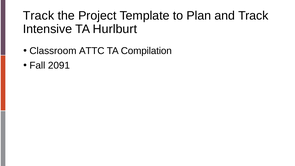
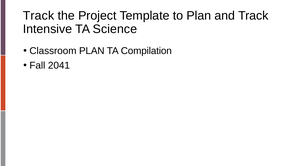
Hurlburt: Hurlburt -> Science
Classroom ATTC: ATTC -> PLAN
2091: 2091 -> 2041
